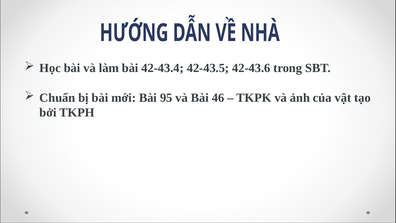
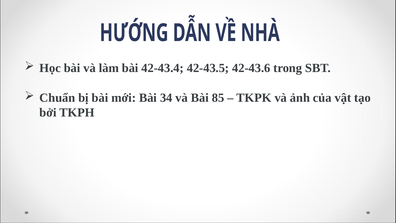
95: 95 -> 34
46: 46 -> 85
